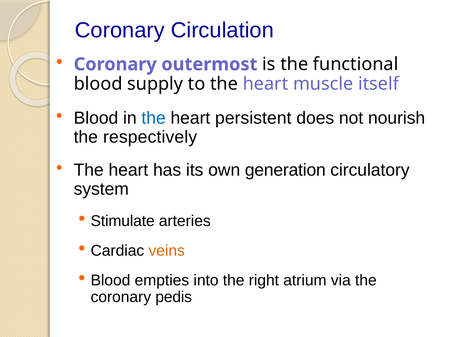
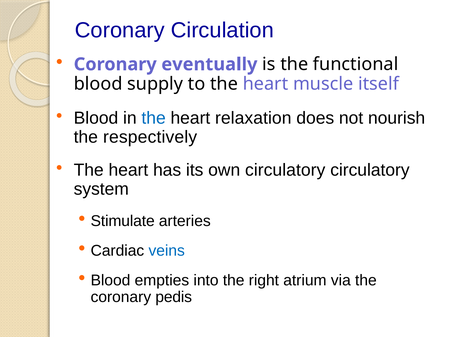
outermost: outermost -> eventually
persistent: persistent -> relaxation
own generation: generation -> circulatory
veins colour: orange -> blue
